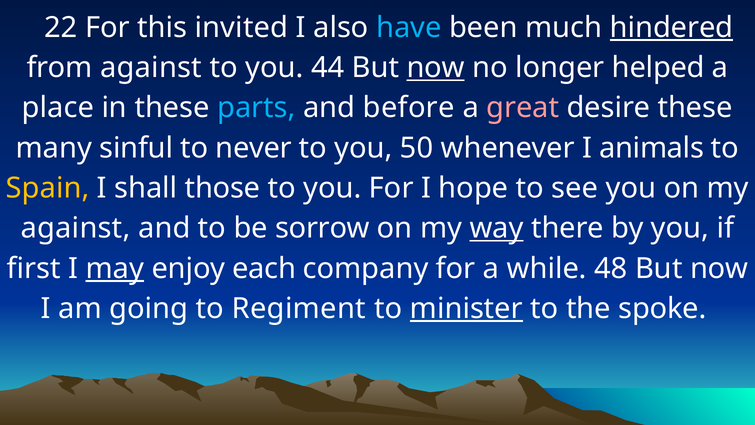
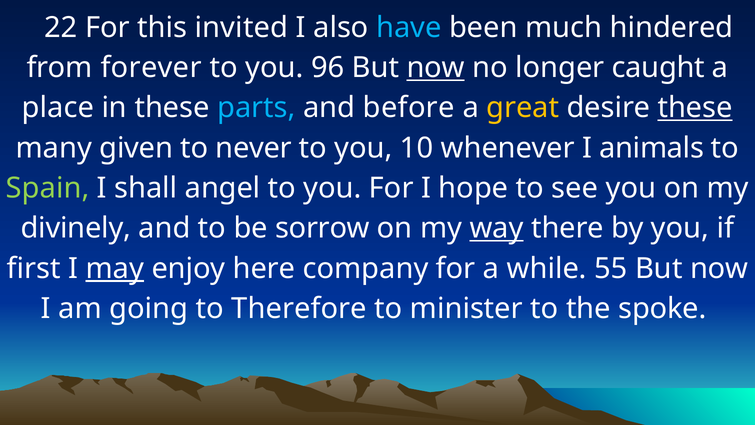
hindered underline: present -> none
from against: against -> forever
44: 44 -> 96
helped: helped -> caught
great colour: pink -> yellow
these at (695, 108) underline: none -> present
sinful: sinful -> given
50: 50 -> 10
Spain colour: yellow -> light green
those: those -> angel
against at (76, 228): against -> divinely
each: each -> here
48: 48 -> 55
Regiment: Regiment -> Therefore
minister underline: present -> none
